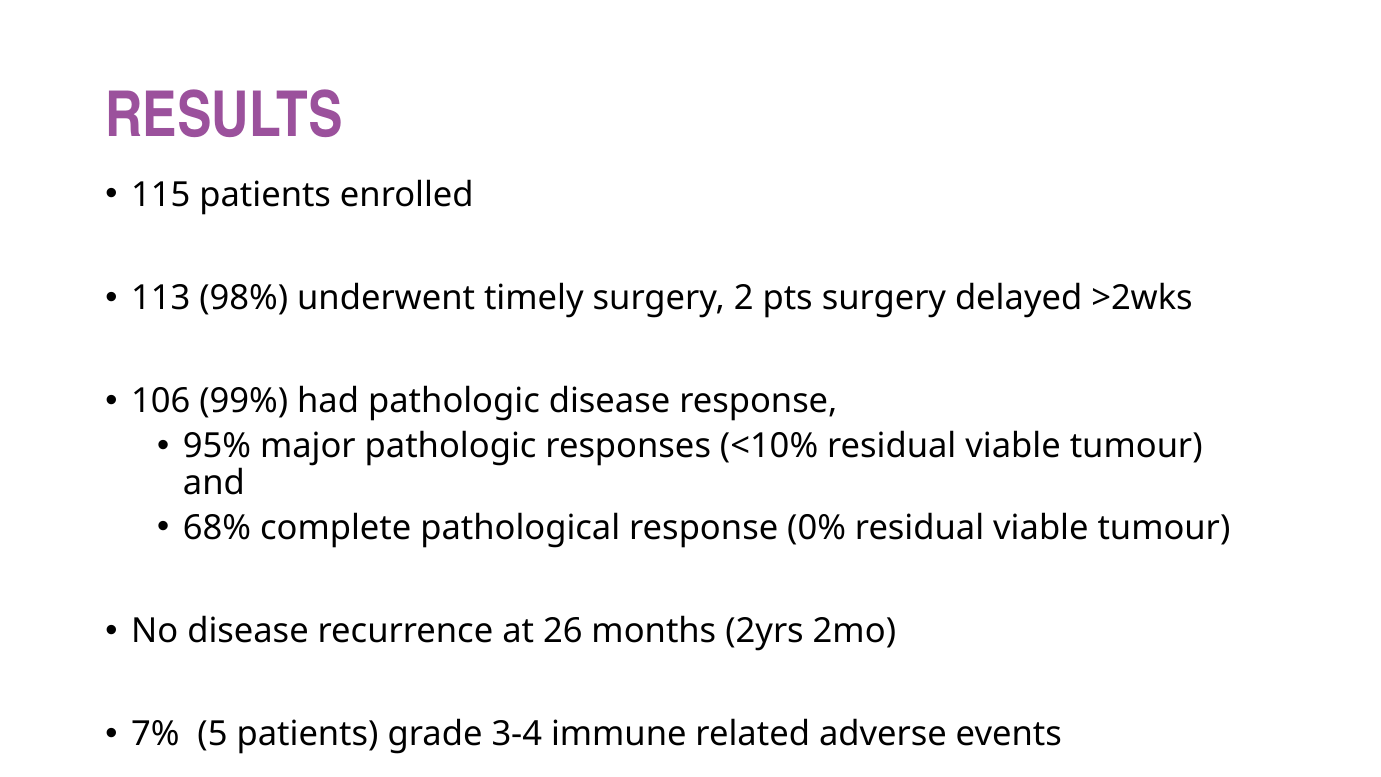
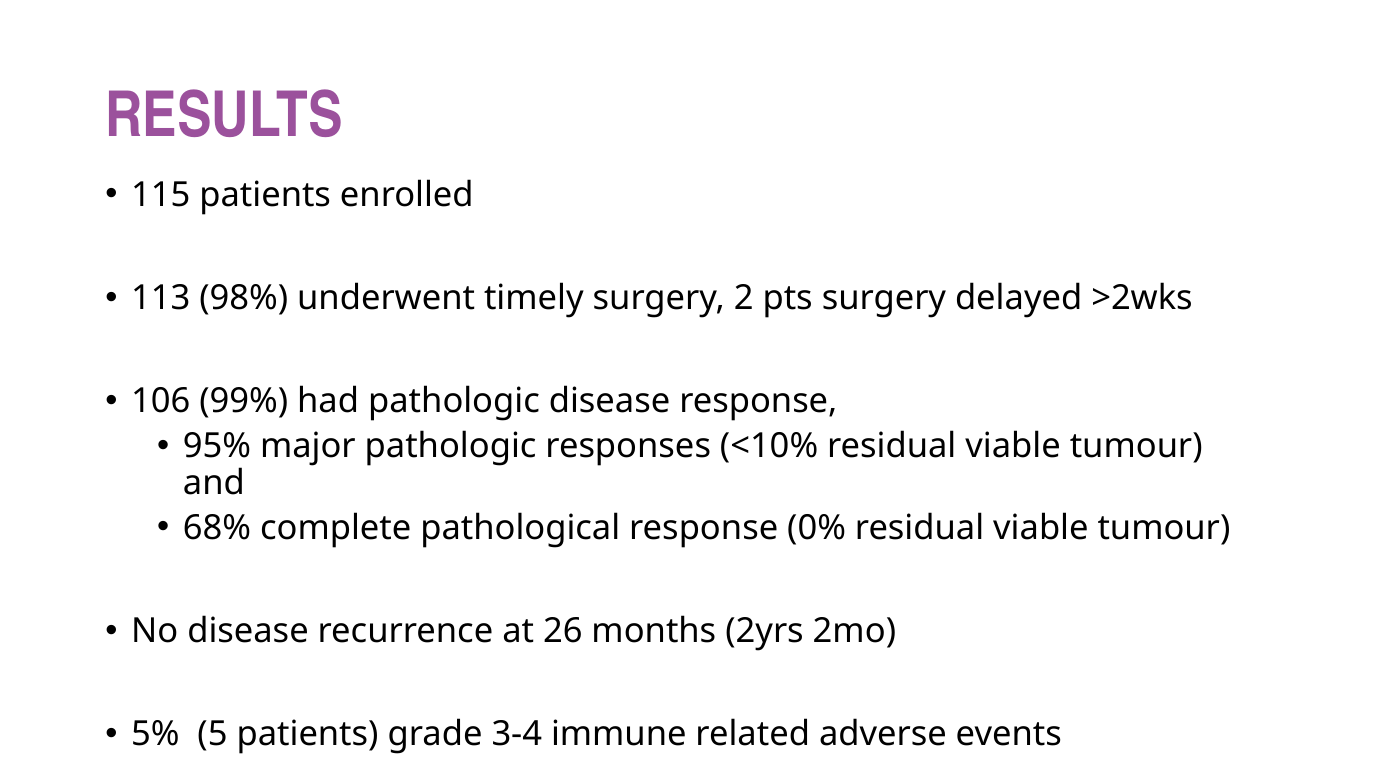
7%: 7% -> 5%
